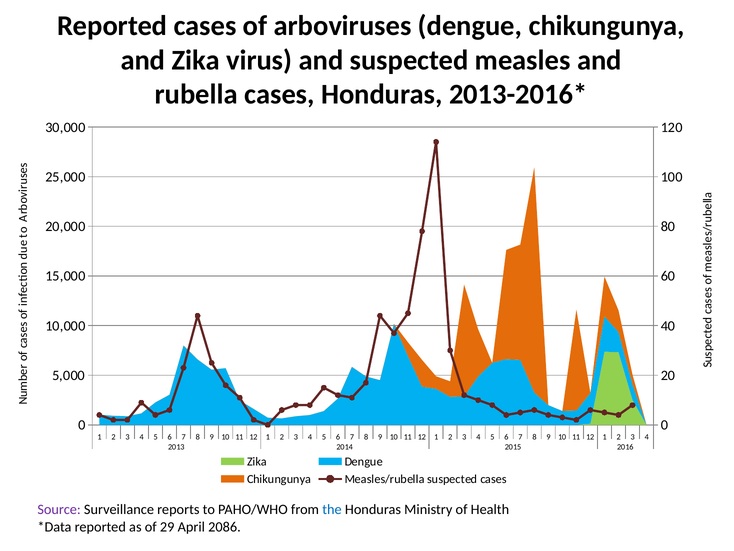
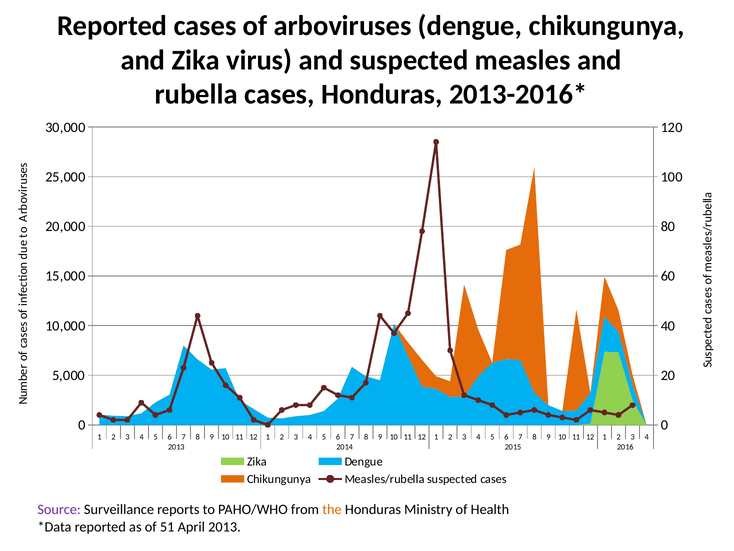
the colour: blue -> orange
29: 29 -> 51
April 2086: 2086 -> 2013
